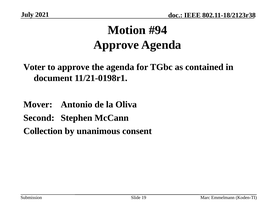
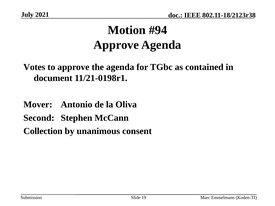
Voter: Voter -> Votes
